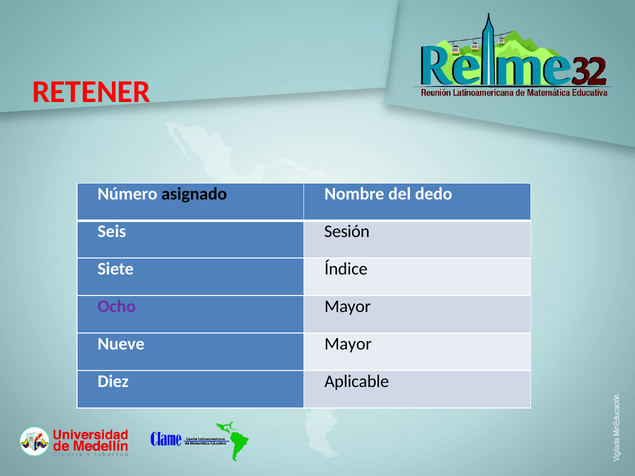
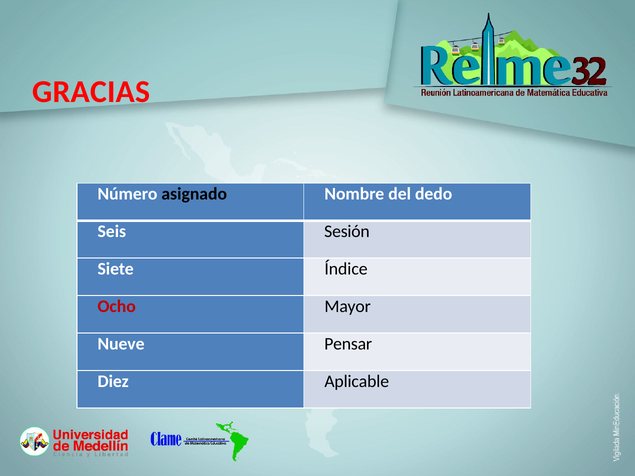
RETENER: RETENER -> GRACIAS
Ocho colour: purple -> red
Nueve Mayor: Mayor -> Pensar
